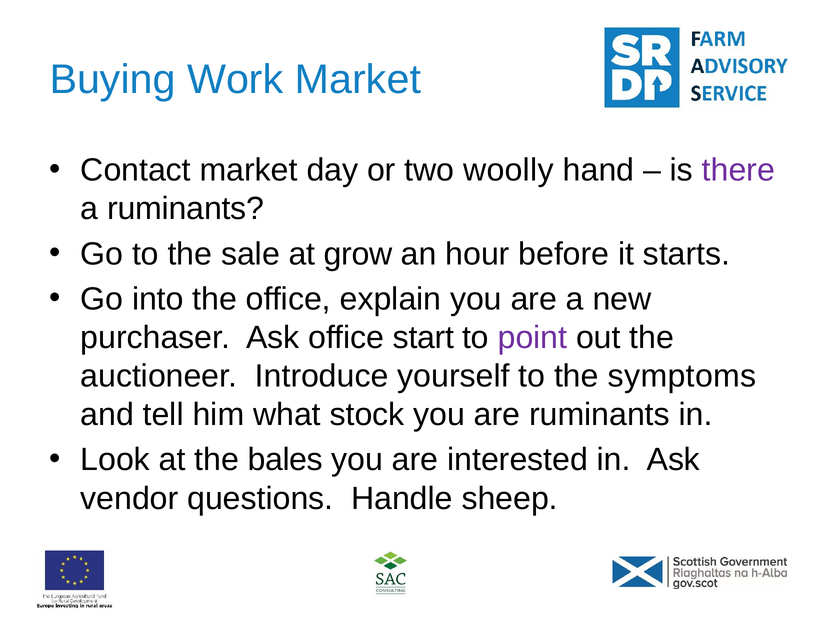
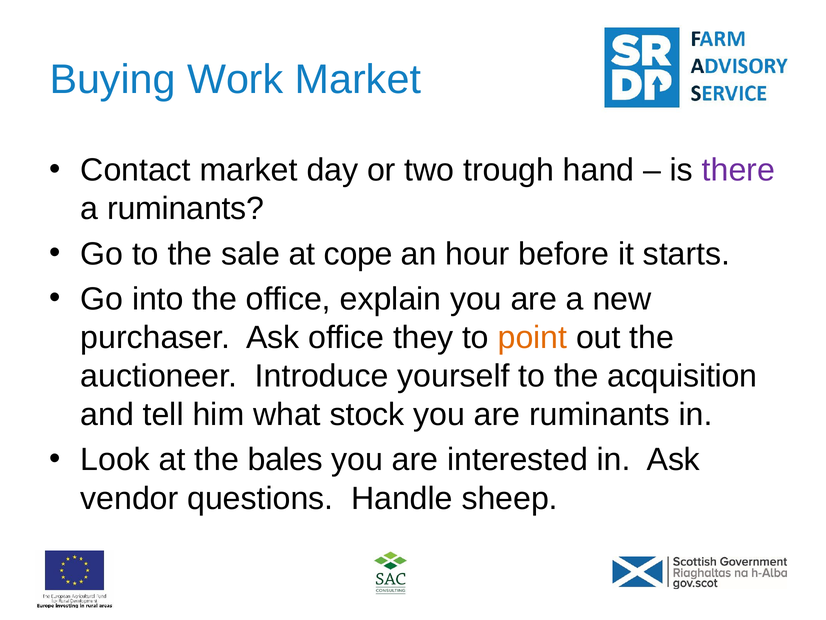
woolly: woolly -> trough
grow: grow -> cope
start: start -> they
point colour: purple -> orange
symptoms: symptoms -> acquisition
